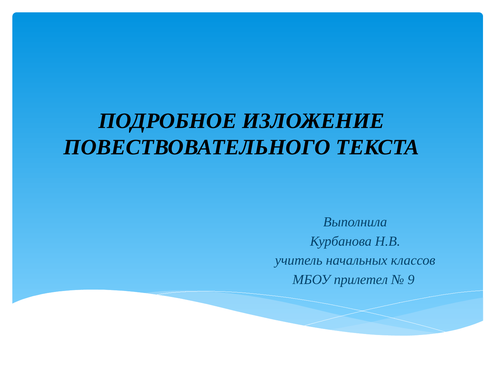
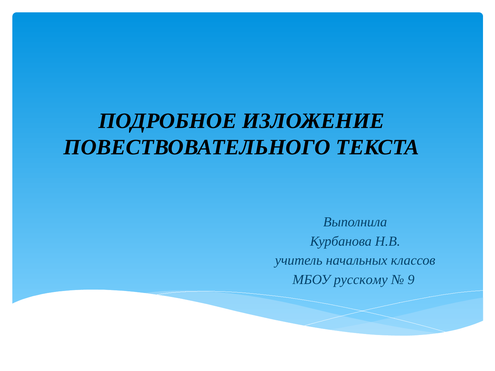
прилетел: прилетел -> русскому
